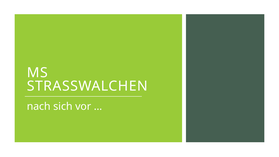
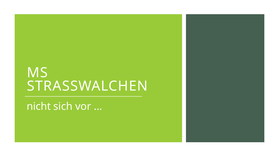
nach: nach -> nicht
